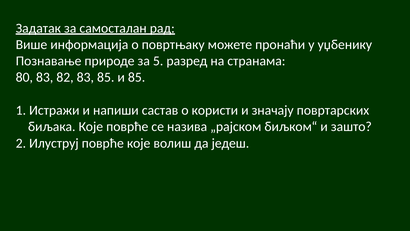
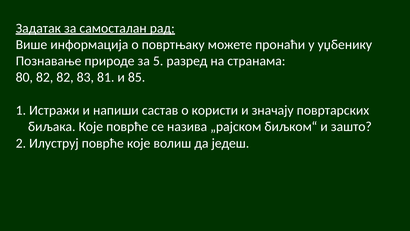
80 83: 83 -> 82
83 85: 85 -> 81
